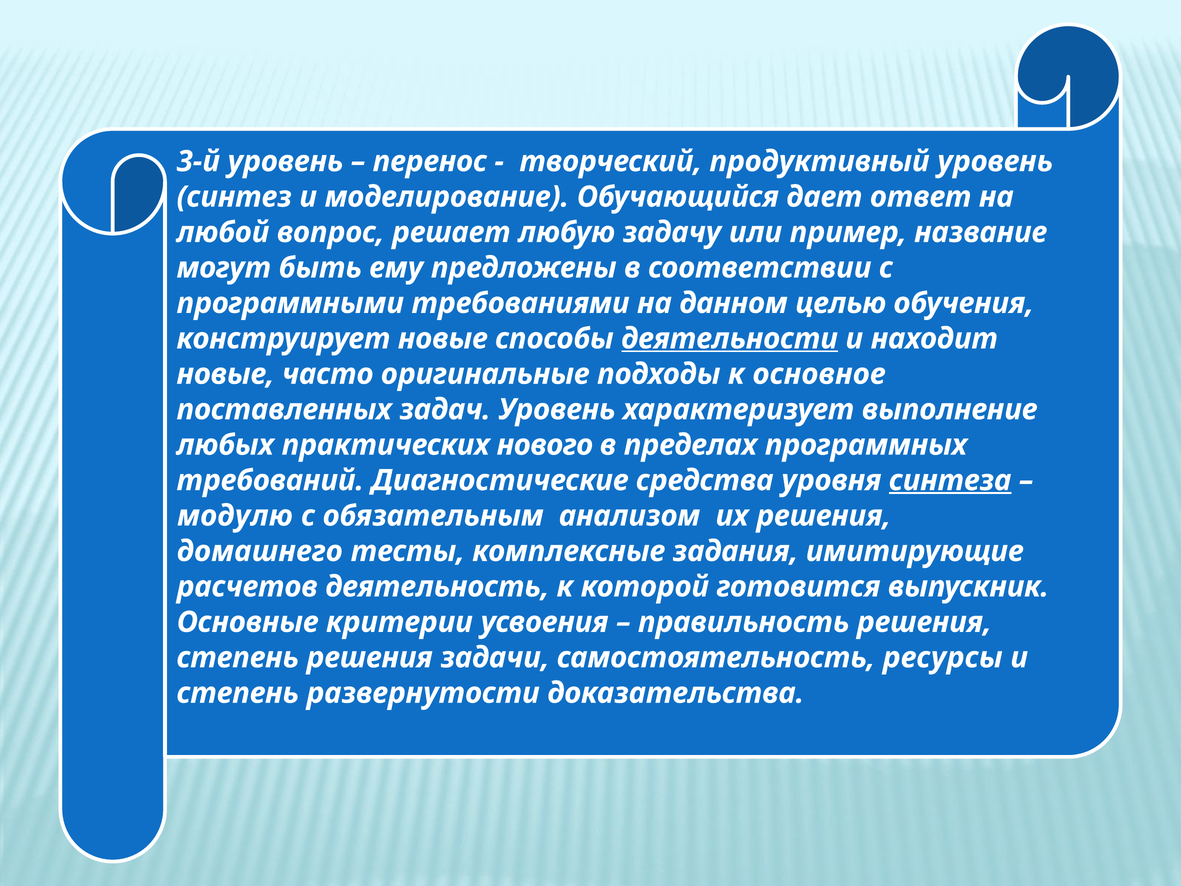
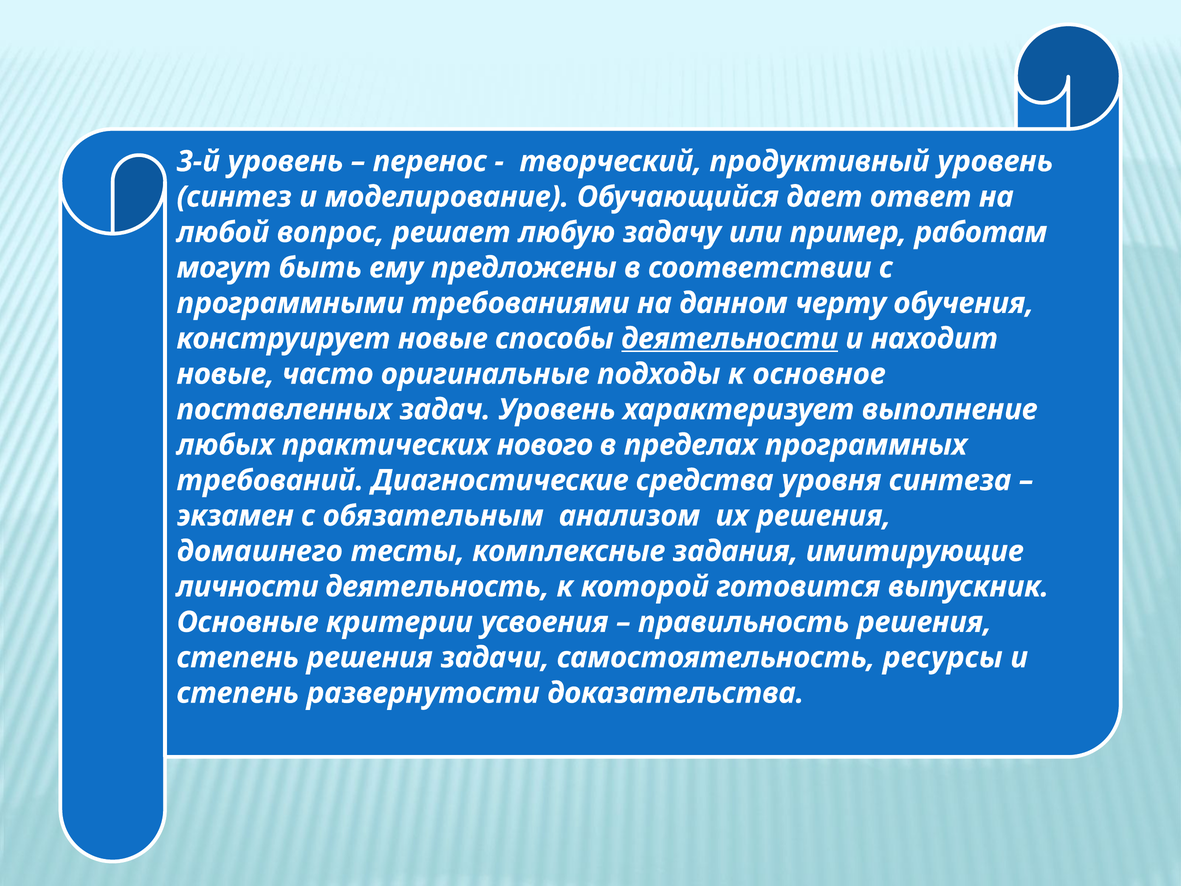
название: название -> работам
целью: целью -> черту
синтеза underline: present -> none
модулю: модулю -> экзамен
расчетов: расчетов -> личности
